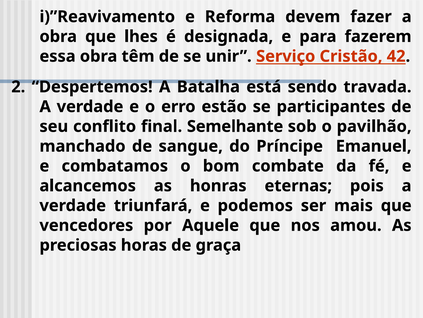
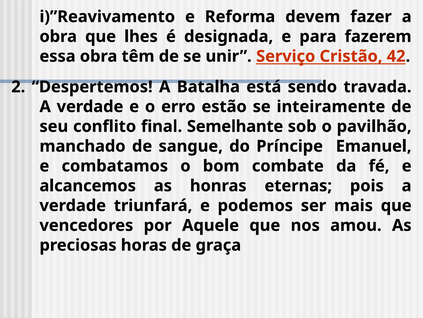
participantes: participantes -> inteiramente
